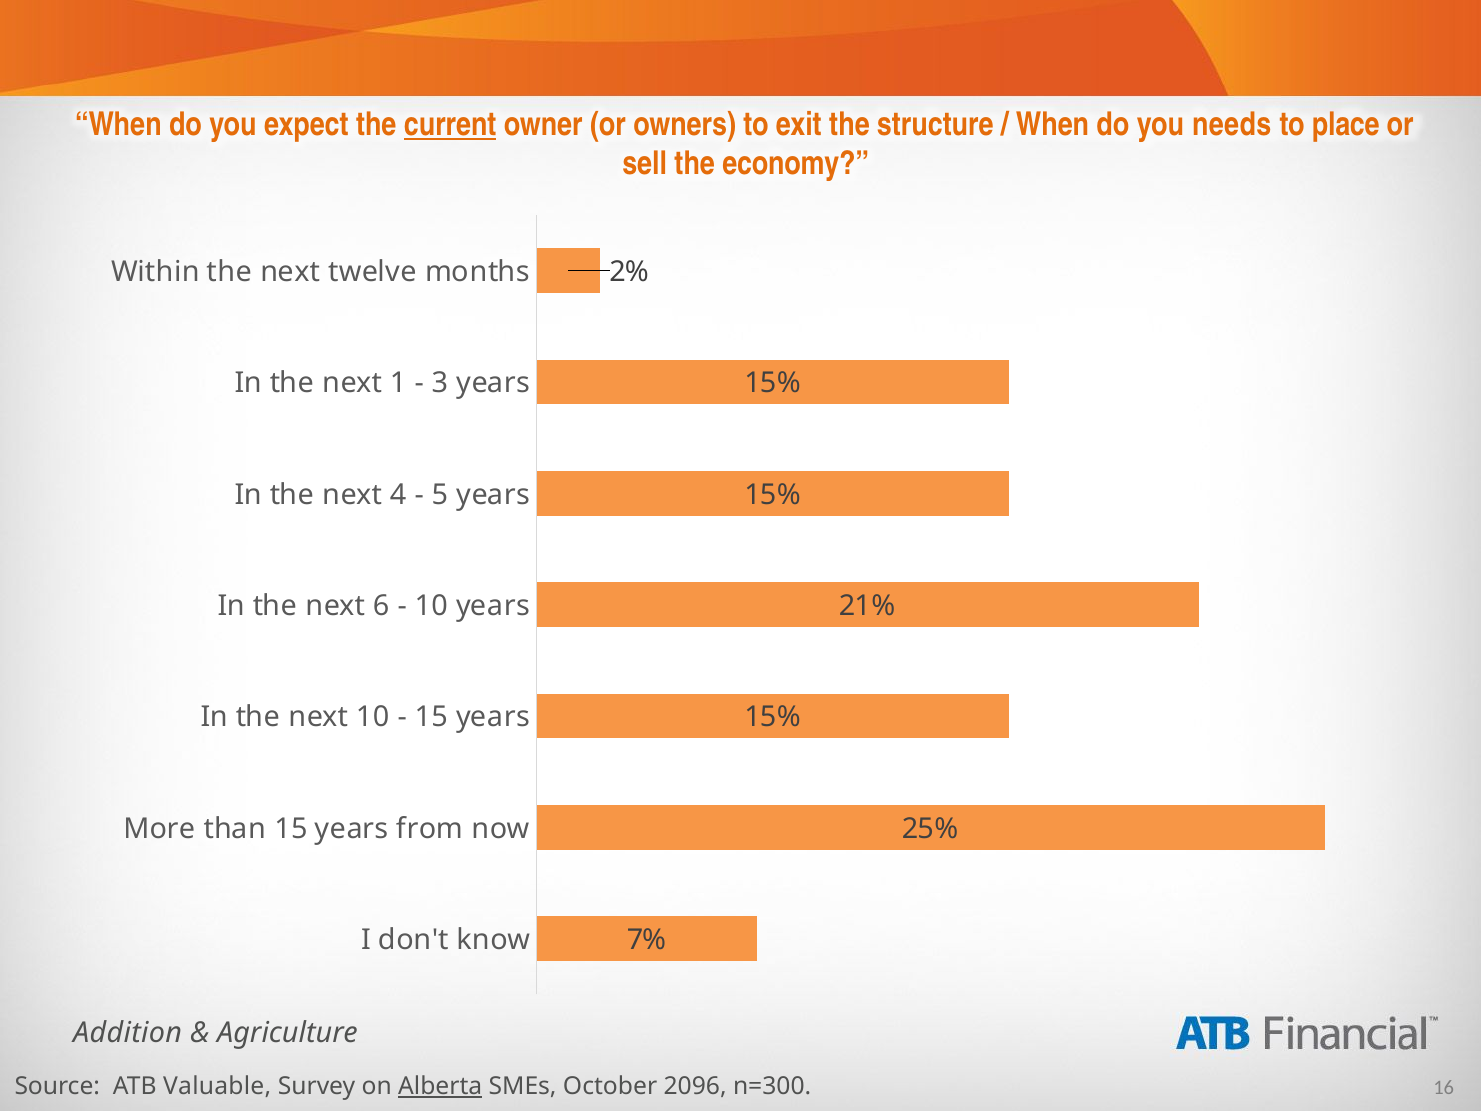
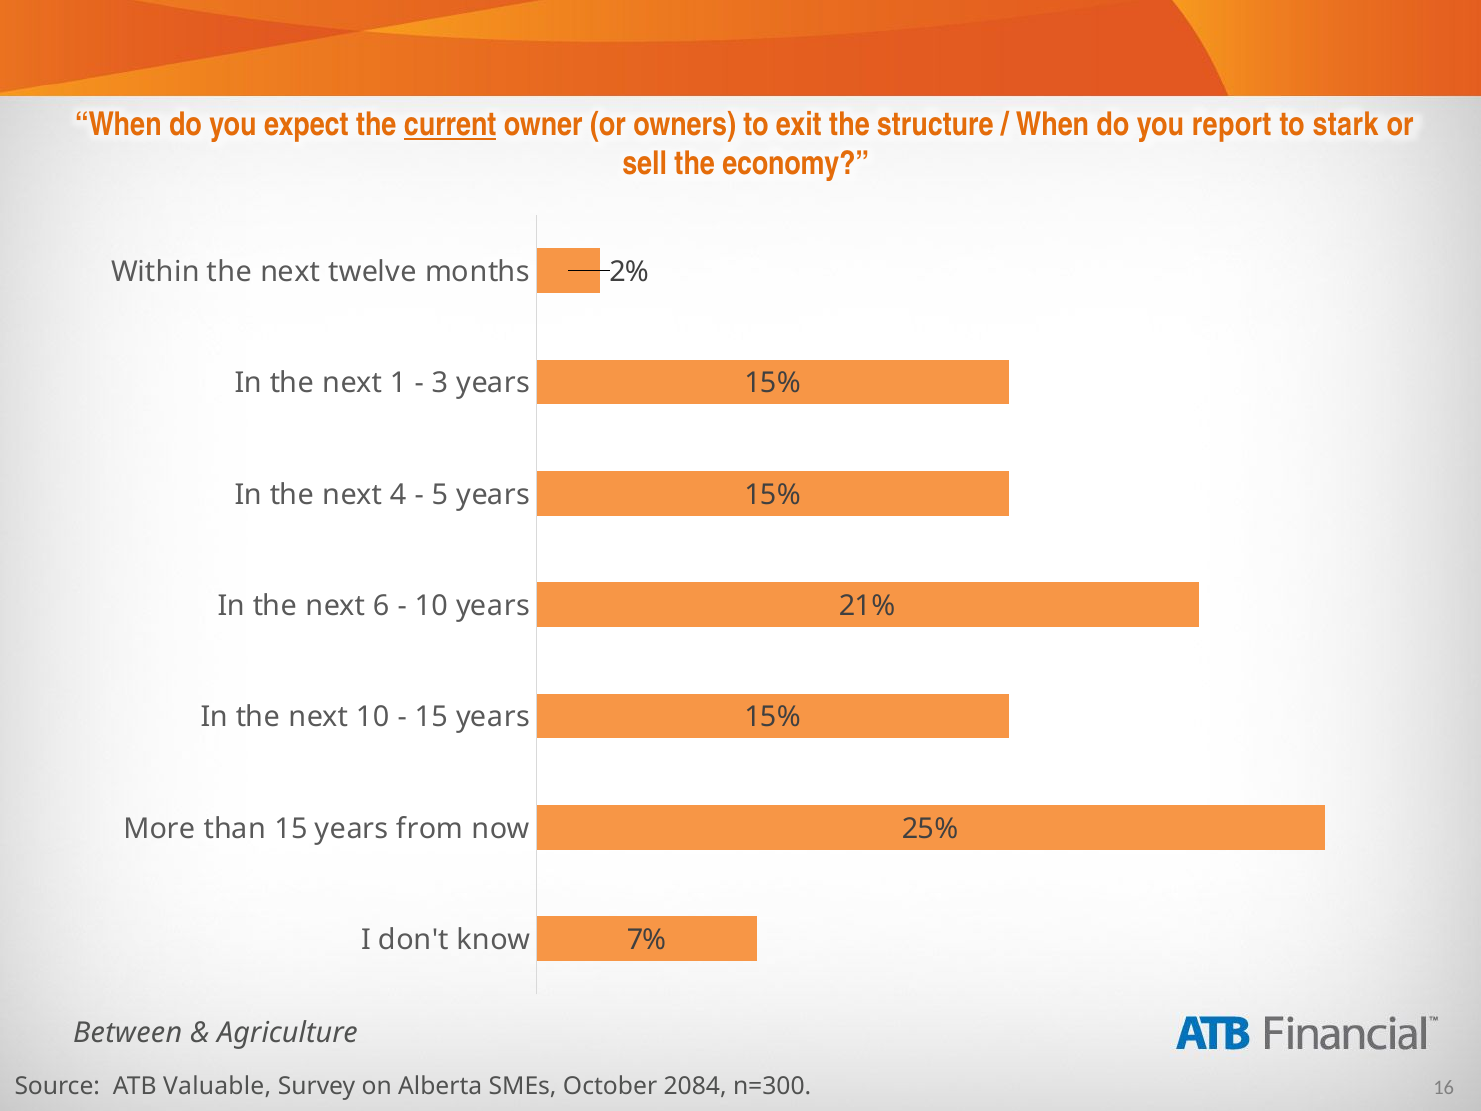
needs: needs -> report
place: place -> stark
Addition: Addition -> Between
Alberta underline: present -> none
2096: 2096 -> 2084
